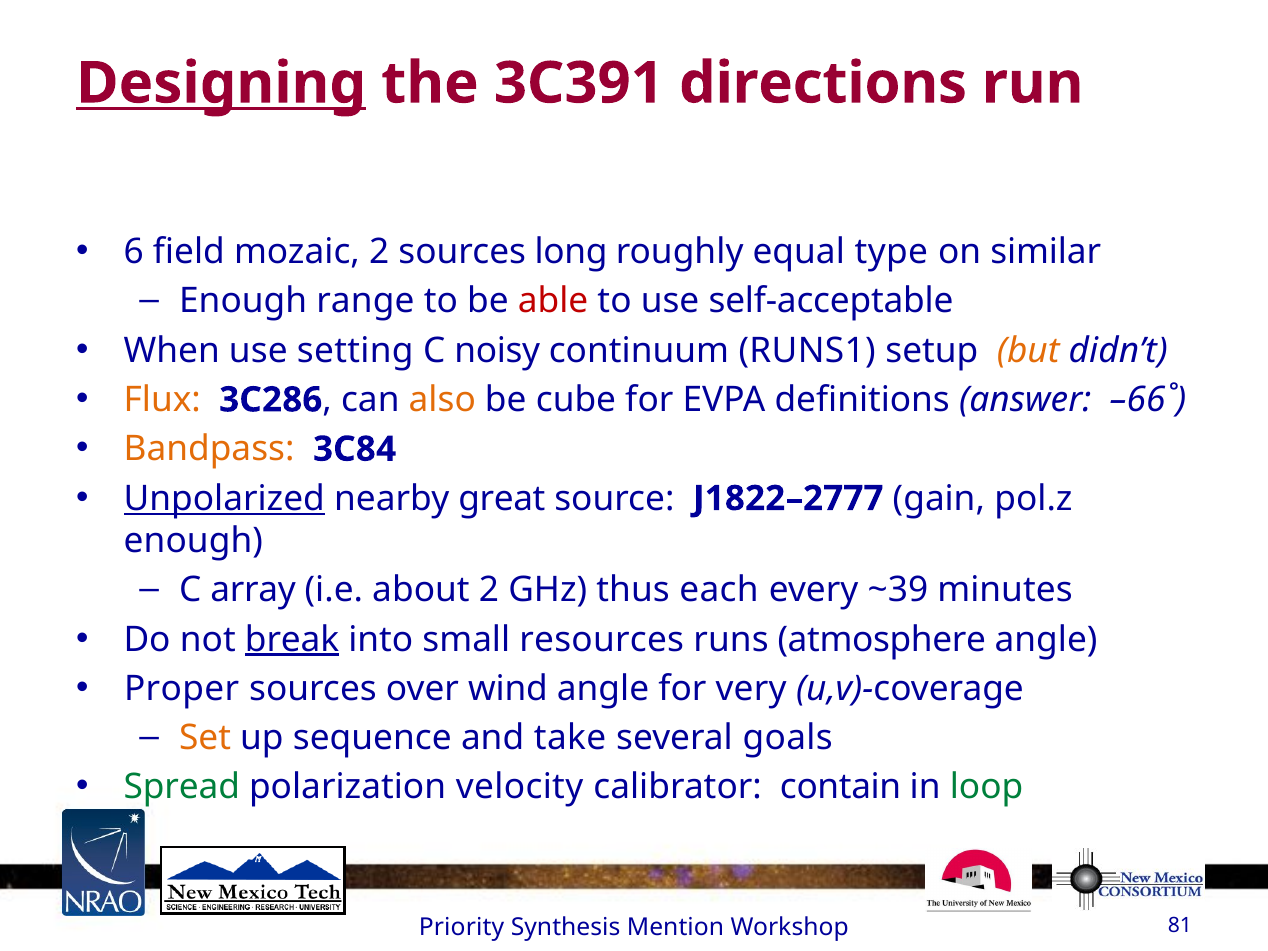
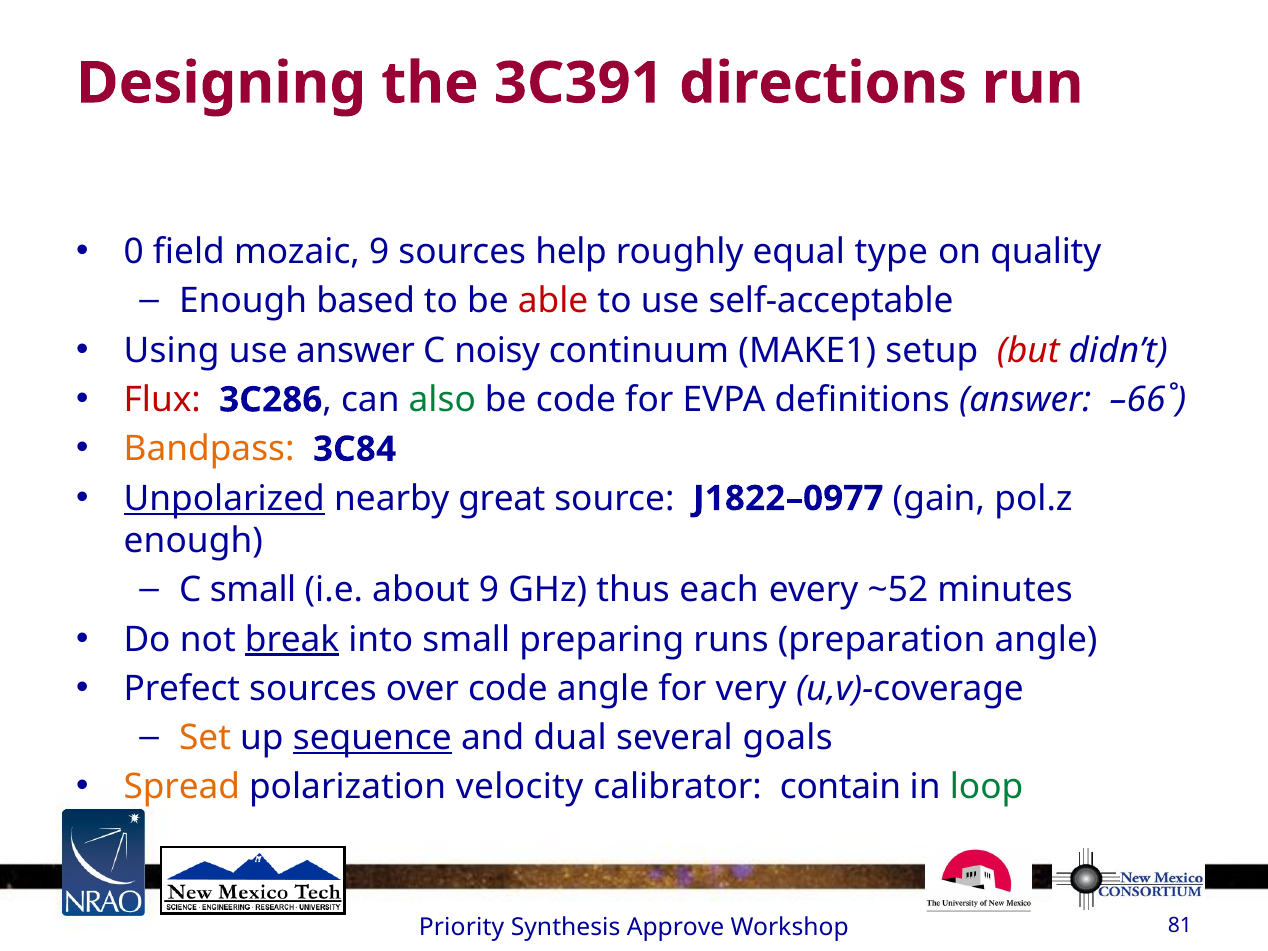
Designing underline: present -> none
6: 6 -> 0
mozaic 2: 2 -> 9
long: long -> help
similar: similar -> quality
range: range -> based
When: When -> Using
use setting: setting -> answer
RUNS1: RUNS1 -> MAKE1
but colour: orange -> red
Flux colour: orange -> red
also colour: orange -> green
be cube: cube -> code
J1822–2777: J1822–2777 -> J1822–0977
C array: array -> small
about 2: 2 -> 9
~39: ~39 -> ~52
resources: resources -> preparing
atmosphere: atmosphere -> preparation
Proper: Proper -> Prefect
over wind: wind -> code
sequence underline: none -> present
take: take -> dual
Spread colour: green -> orange
Mention: Mention -> Approve
